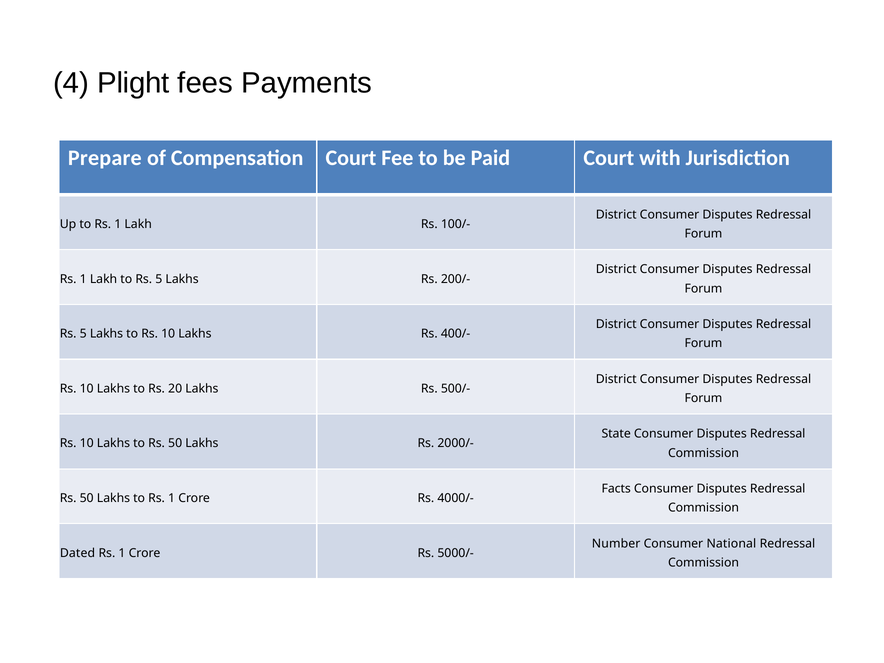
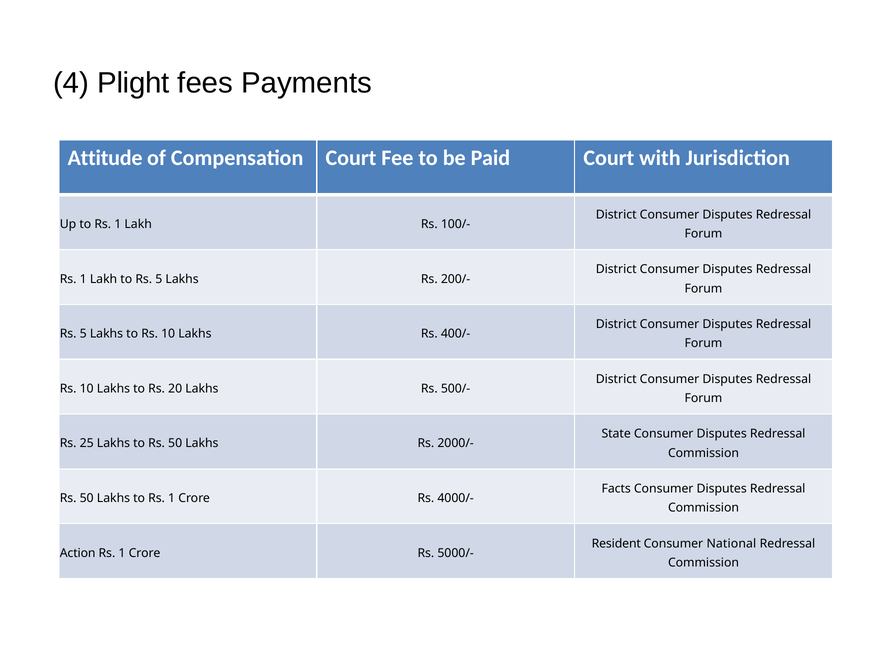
Prepare: Prepare -> Attitude
10 at (87, 443): 10 -> 25
Number: Number -> Resident
Dated: Dated -> Action
